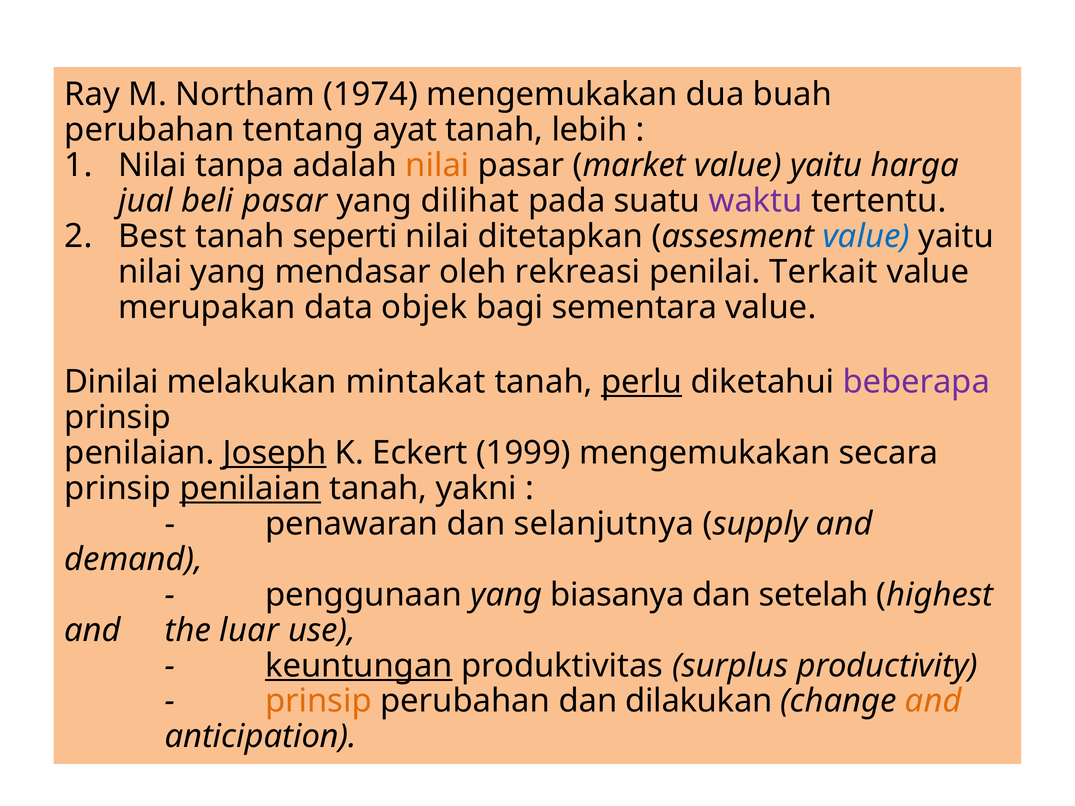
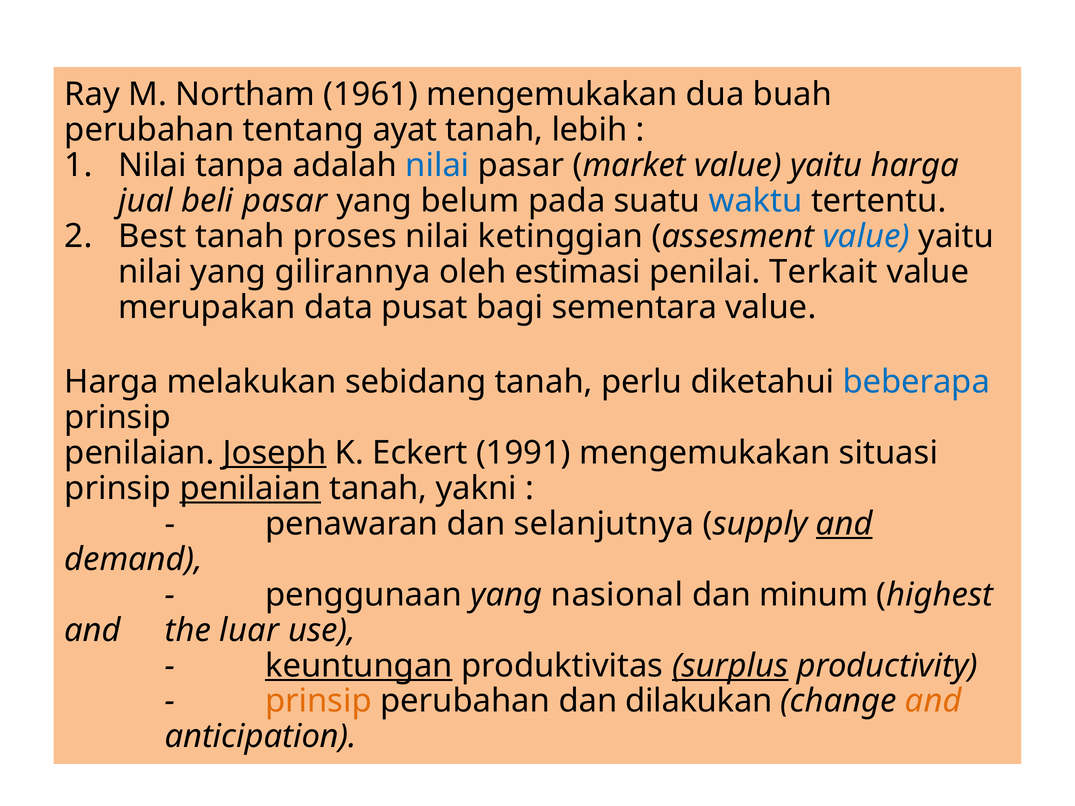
1974: 1974 -> 1961
nilai at (437, 165) colour: orange -> blue
dilihat: dilihat -> belum
waktu colour: purple -> blue
seperti: seperti -> proses
ditetapkan: ditetapkan -> ketinggian
mendasar: mendasar -> gilirannya
rekreasi: rekreasi -> estimasi
objek: objek -> pusat
Dinilai at (112, 382): Dinilai -> Harga
mintakat: mintakat -> sebidang
perlu underline: present -> none
beberapa colour: purple -> blue
1999: 1999 -> 1991
secara: secara -> situasi
and at (844, 524) underline: none -> present
biasanya: biasanya -> nasional
setelah: setelah -> minum
surplus underline: none -> present
